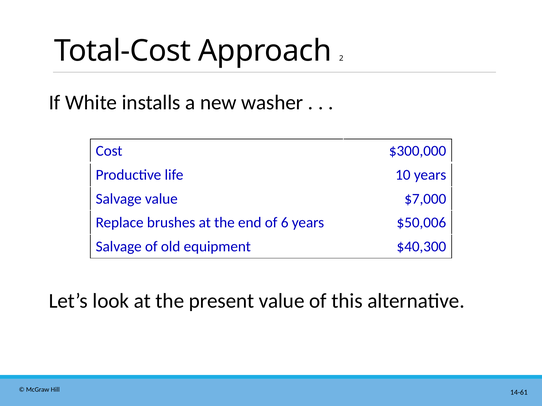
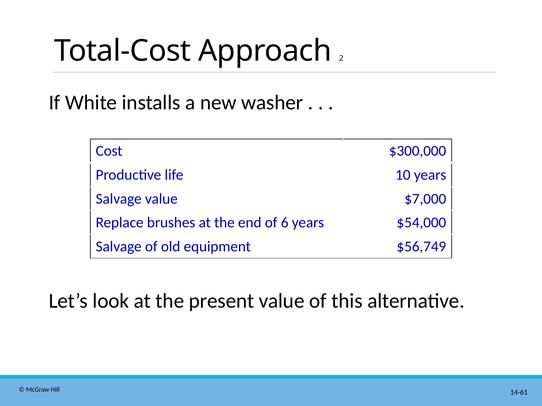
$50,006: $50,006 -> $54,000
$40,300: $40,300 -> $56,749
